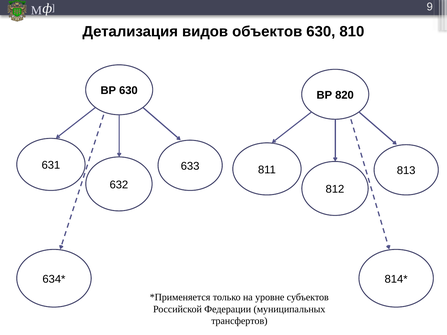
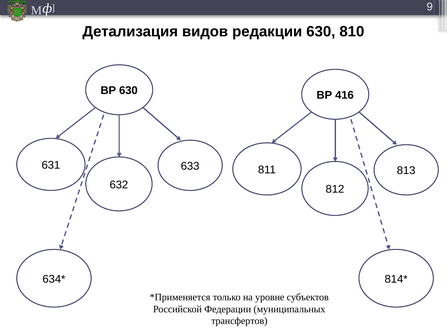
объектов: объектов -> редакции
820: 820 -> 416
